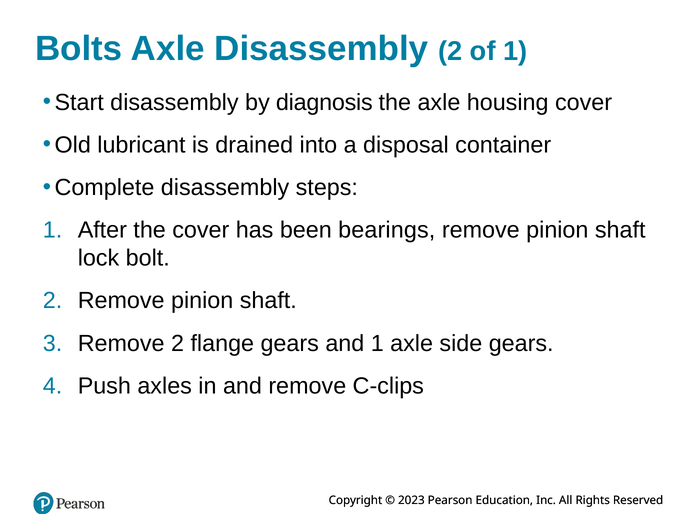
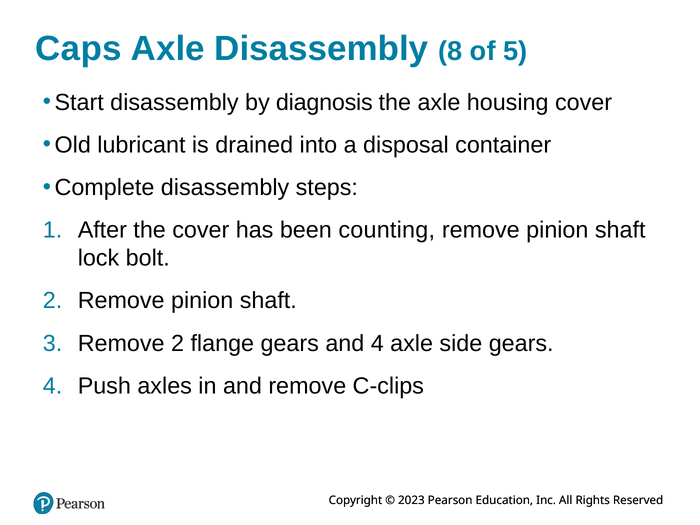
Bolts: Bolts -> Caps
Disassembly 2: 2 -> 8
of 1: 1 -> 5
bearings: bearings -> counting
and 1: 1 -> 4
